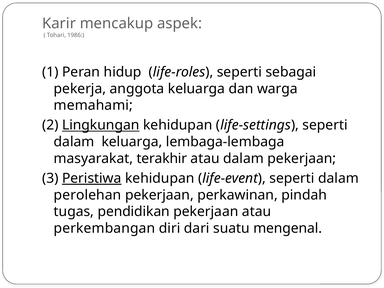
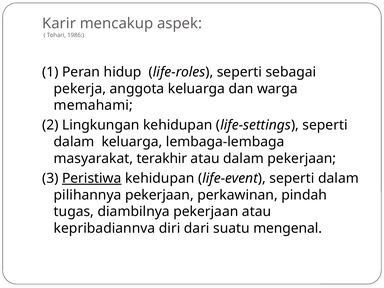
Lingkungan underline: present -> none
perolehan: perolehan -> pilihannya
pendidikan: pendidikan -> diambilnya
perkembangan: perkembangan -> kepribadiannva
